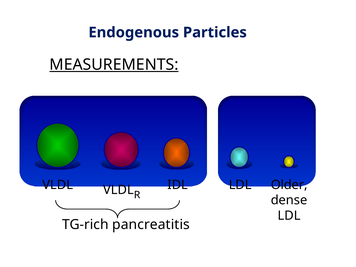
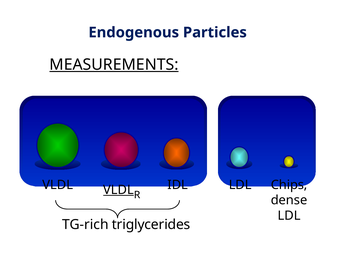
VLDL at (119, 190) underline: none -> present
Older: Older -> Chips
pancreatitis: pancreatitis -> triglycerides
